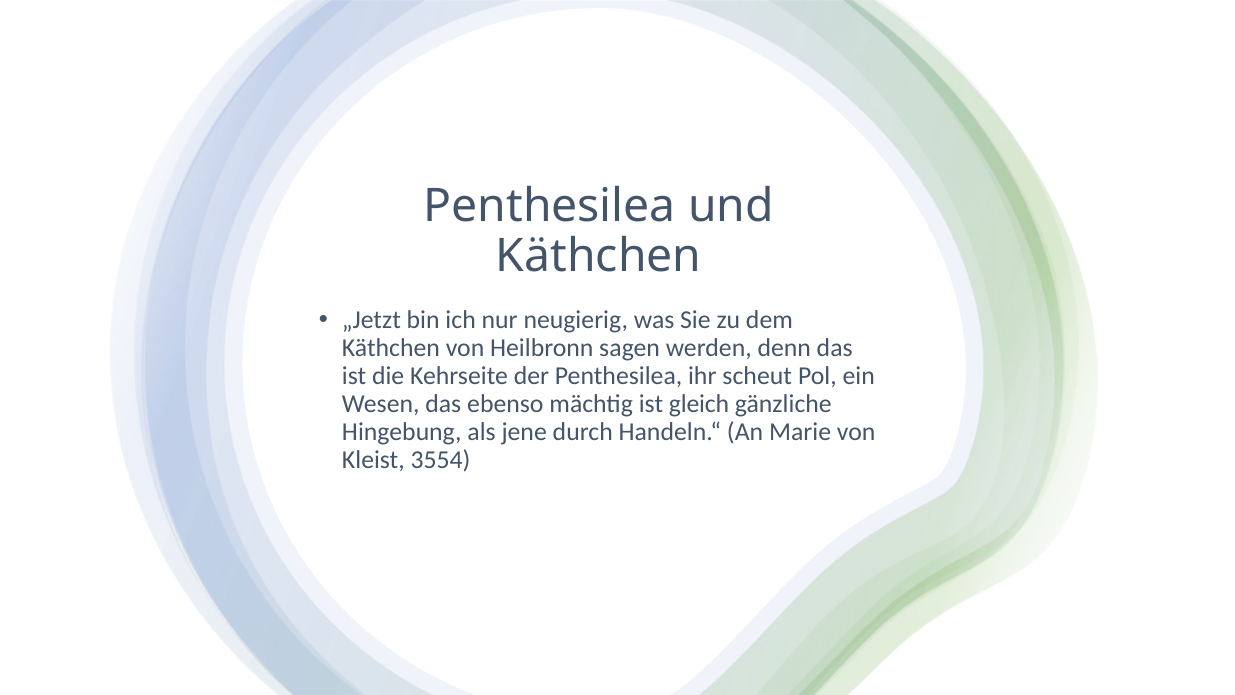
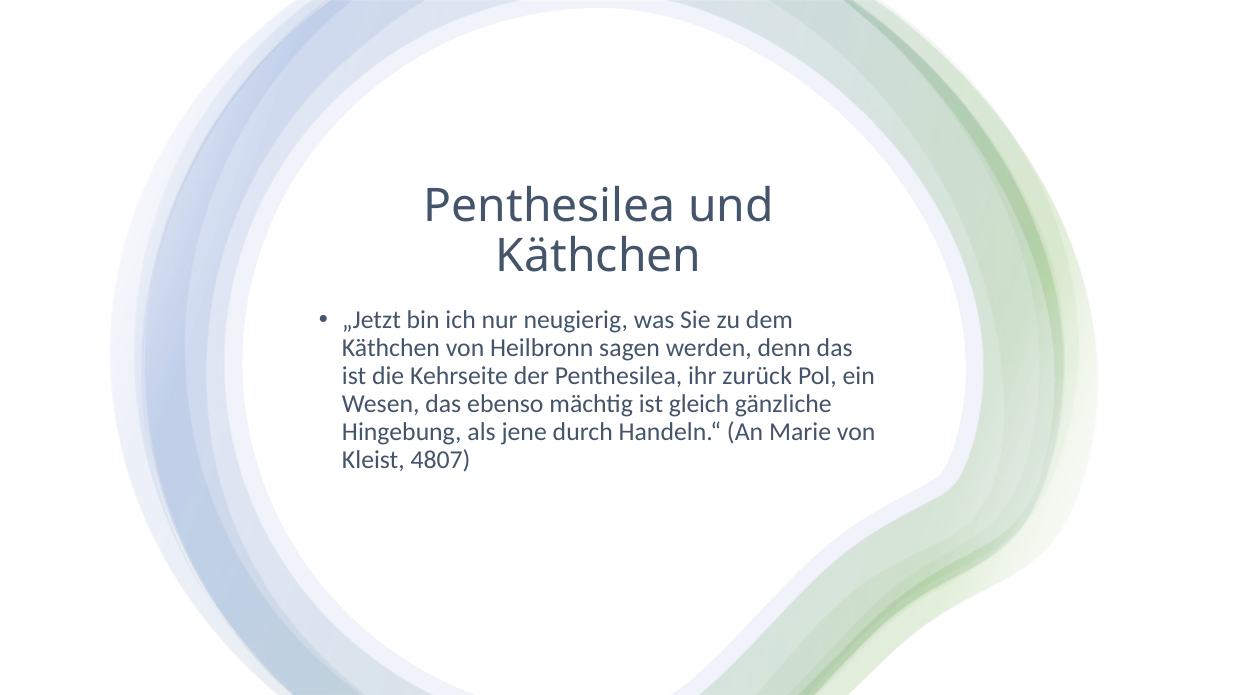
scheut: scheut -> zurück
3554: 3554 -> 4807
